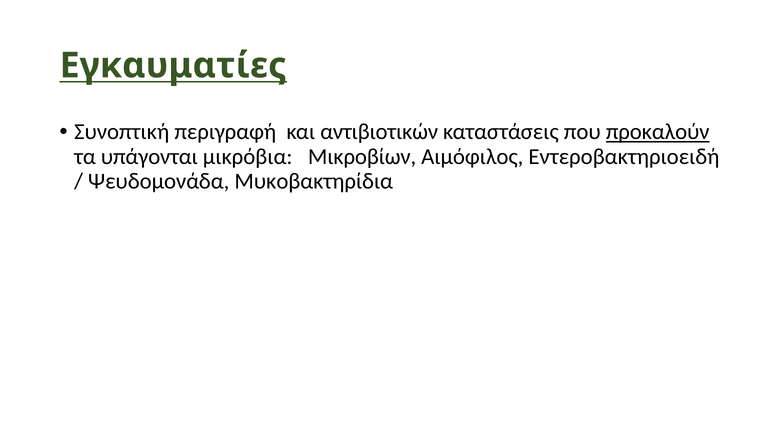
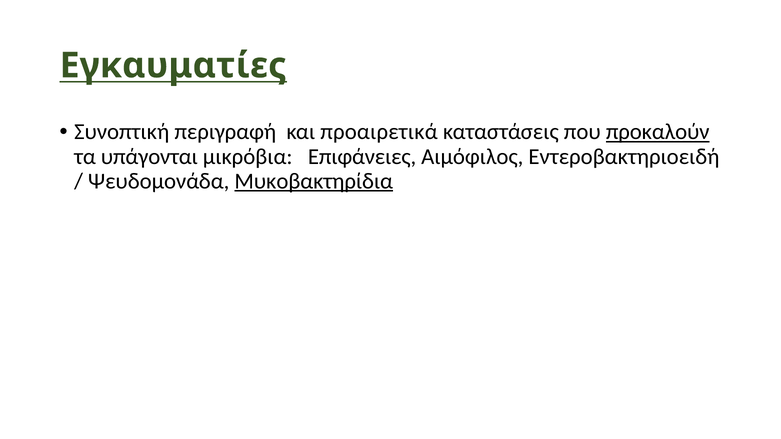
αντιβιοτικών: αντιβιοτικών -> προαιρετικά
Μικροβίων: Μικροβίων -> Επιφάνειες
Μυκοβακτηρίδια underline: none -> present
